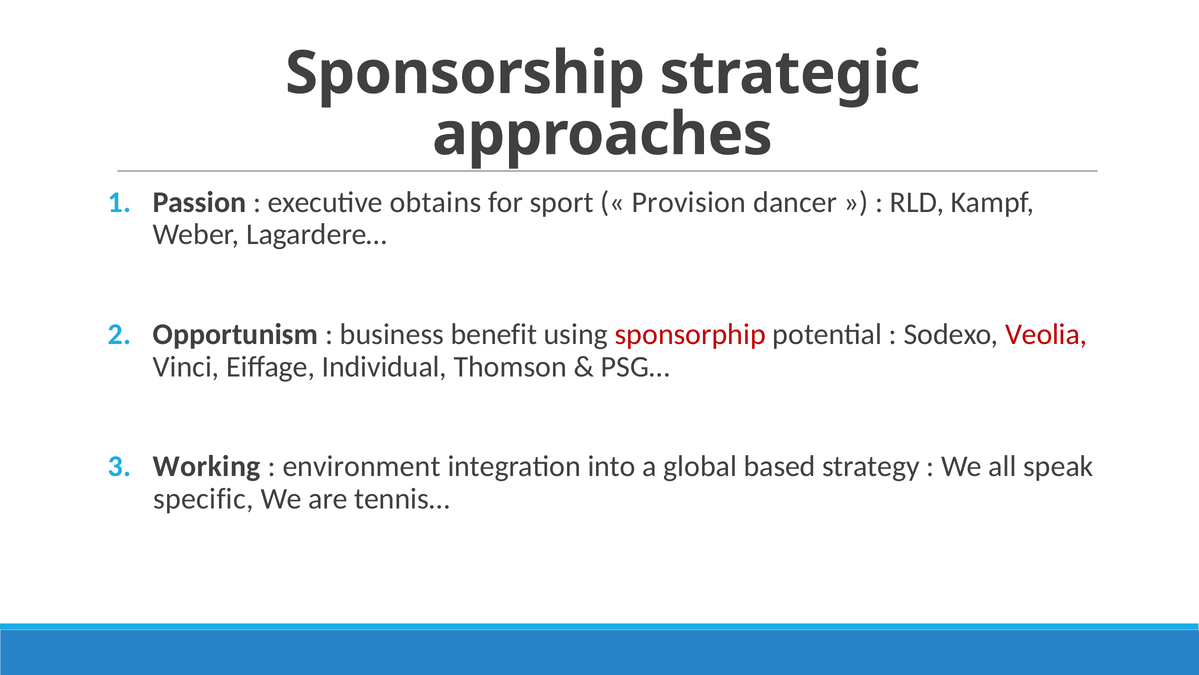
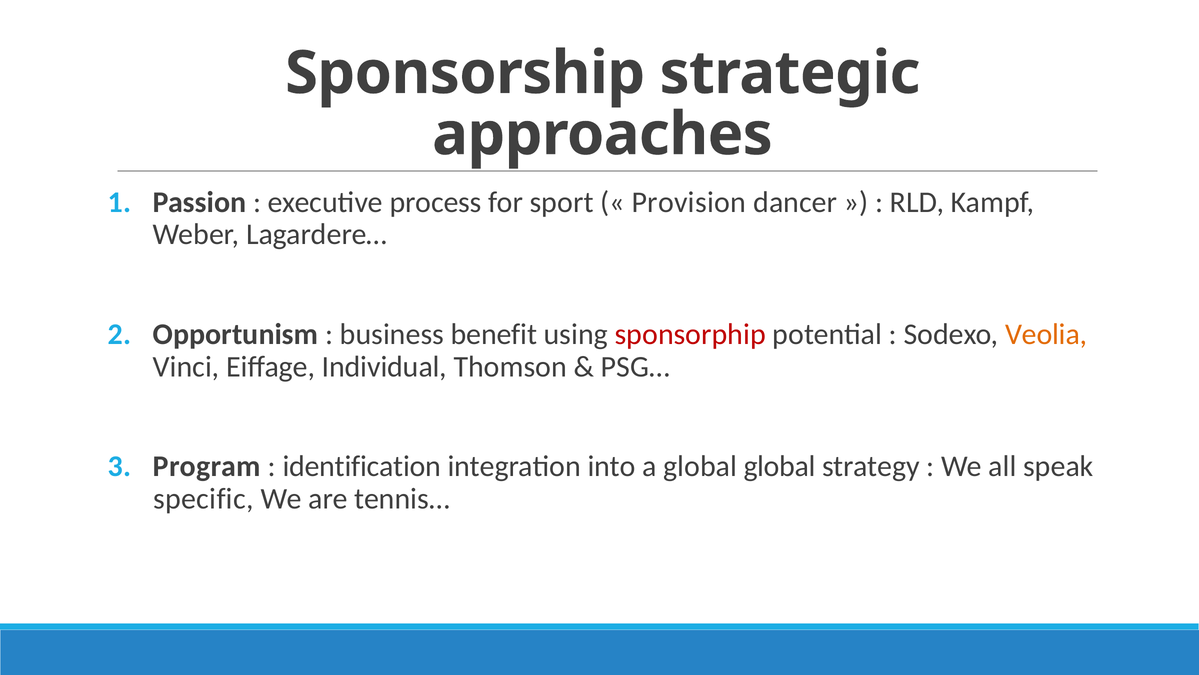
obtains: obtains -> process
Veolia colour: red -> orange
Working: Working -> Program
environment: environment -> identification
global based: based -> global
